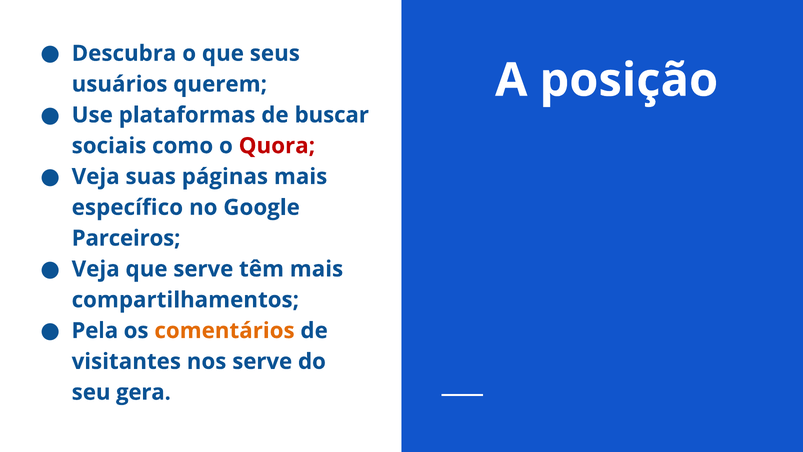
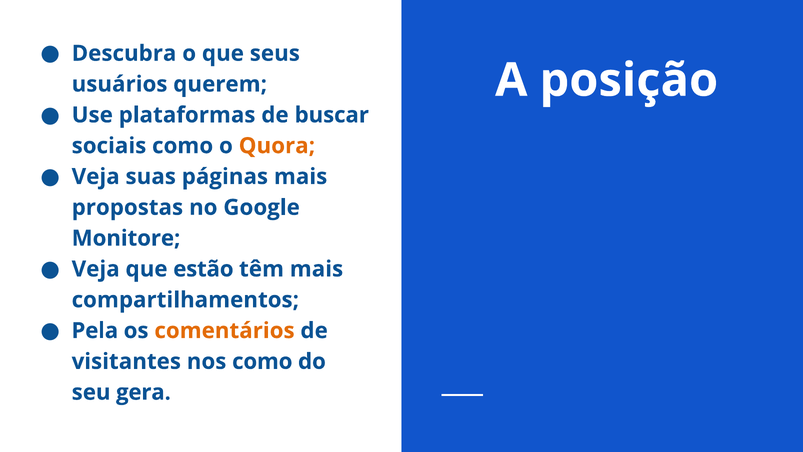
Quora colour: red -> orange
específico: específico -> propostas
Parceiros: Parceiros -> Monitore
que serve: serve -> estão
nos serve: serve -> como
